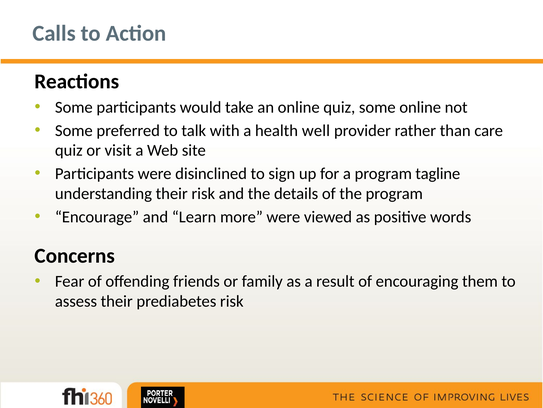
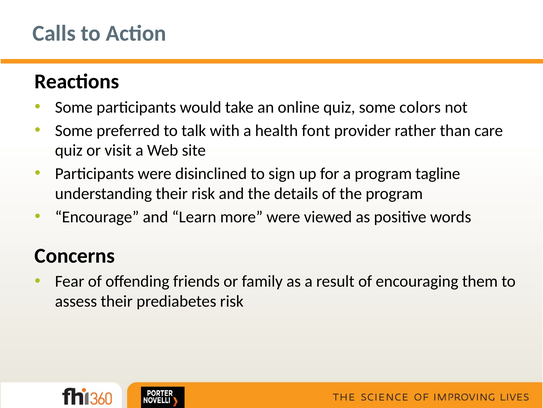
some online: online -> colors
well: well -> font
